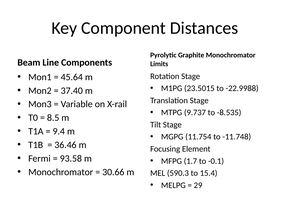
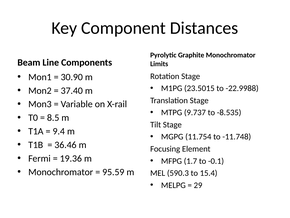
45.64: 45.64 -> 30.90
93.58: 93.58 -> 19.36
30.66: 30.66 -> 95.59
